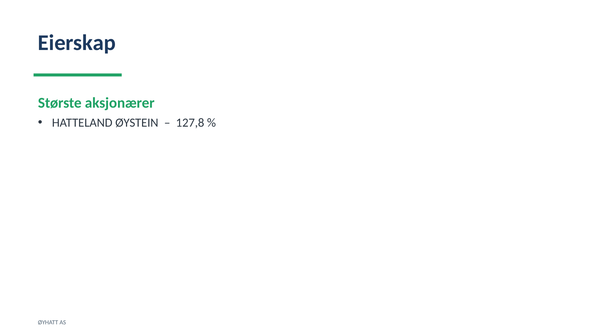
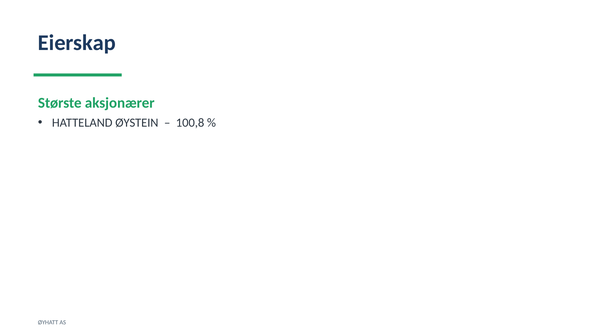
127,8: 127,8 -> 100,8
